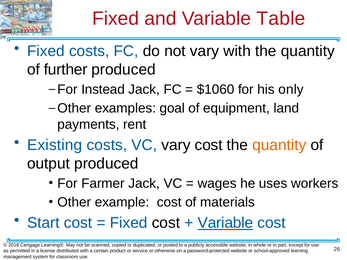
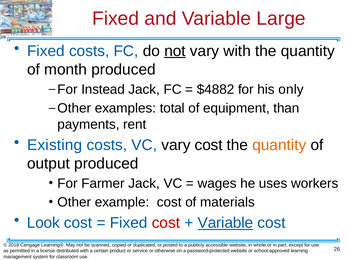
Table: Table -> Large
not at (175, 51) underline: none -> present
further: further -> month
$1060: $1060 -> $4882
goal: goal -> total
land: land -> than
Start: Start -> Look
cost at (166, 223) colour: black -> red
